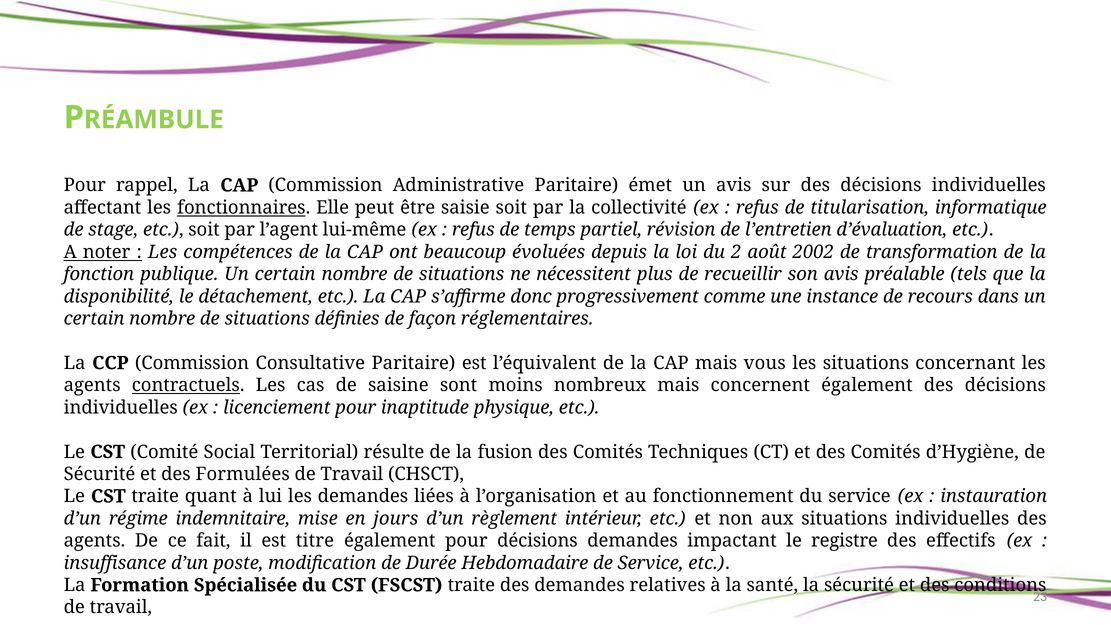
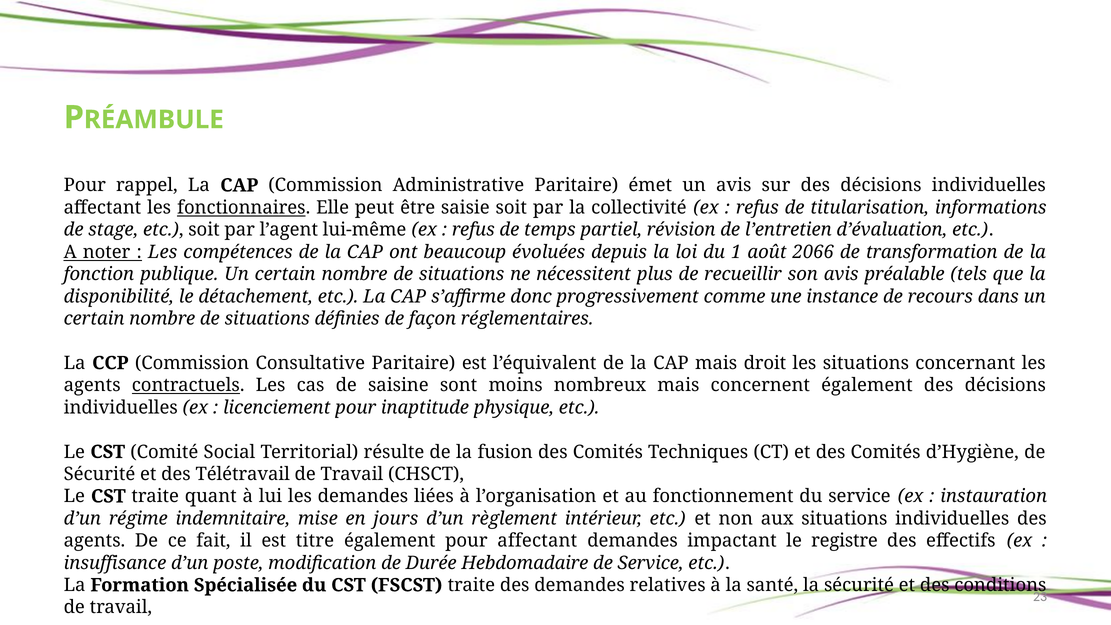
informatique: informatique -> informations
2: 2 -> 1
2002: 2002 -> 2066
vous: vous -> droit
Formulées: Formulées -> Télétravail
pour décisions: décisions -> affectant
